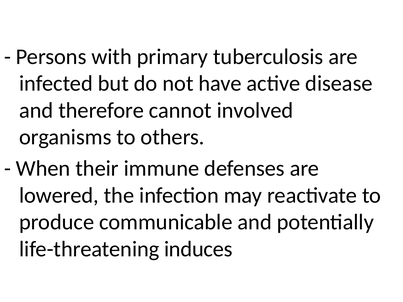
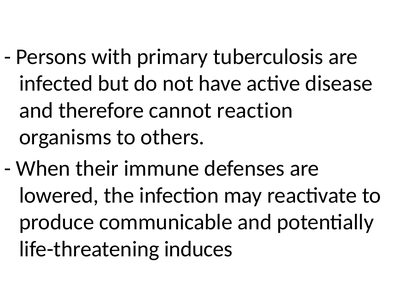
involved: involved -> reaction
